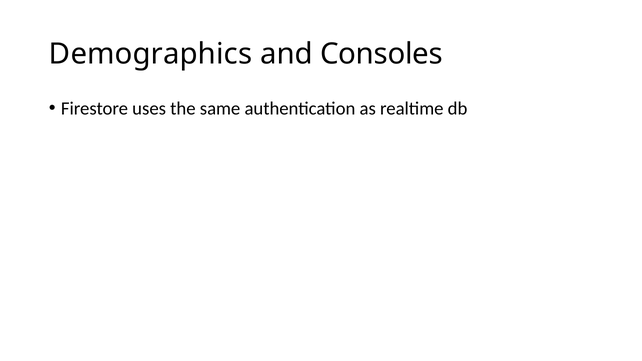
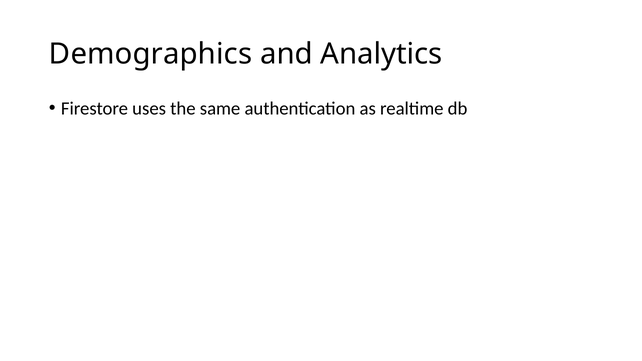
Consoles: Consoles -> Analytics
